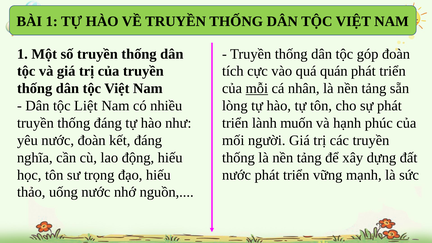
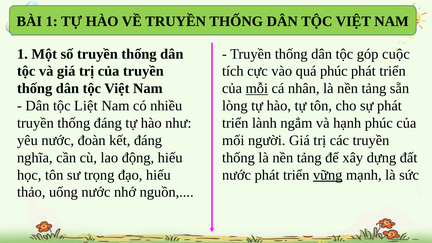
góp đoàn: đoàn -> cuộc
quá quán: quán -> phúc
muốn: muốn -> ngắm
vững underline: none -> present
